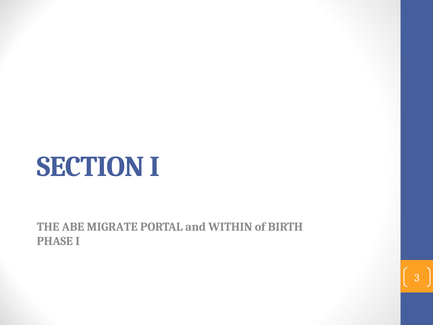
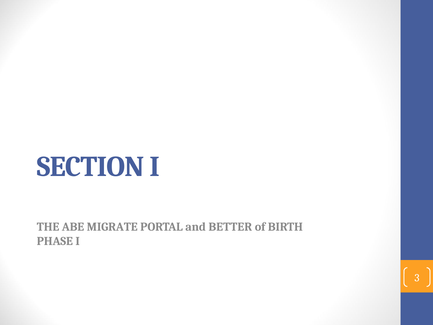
WITHIN: WITHIN -> BETTER
